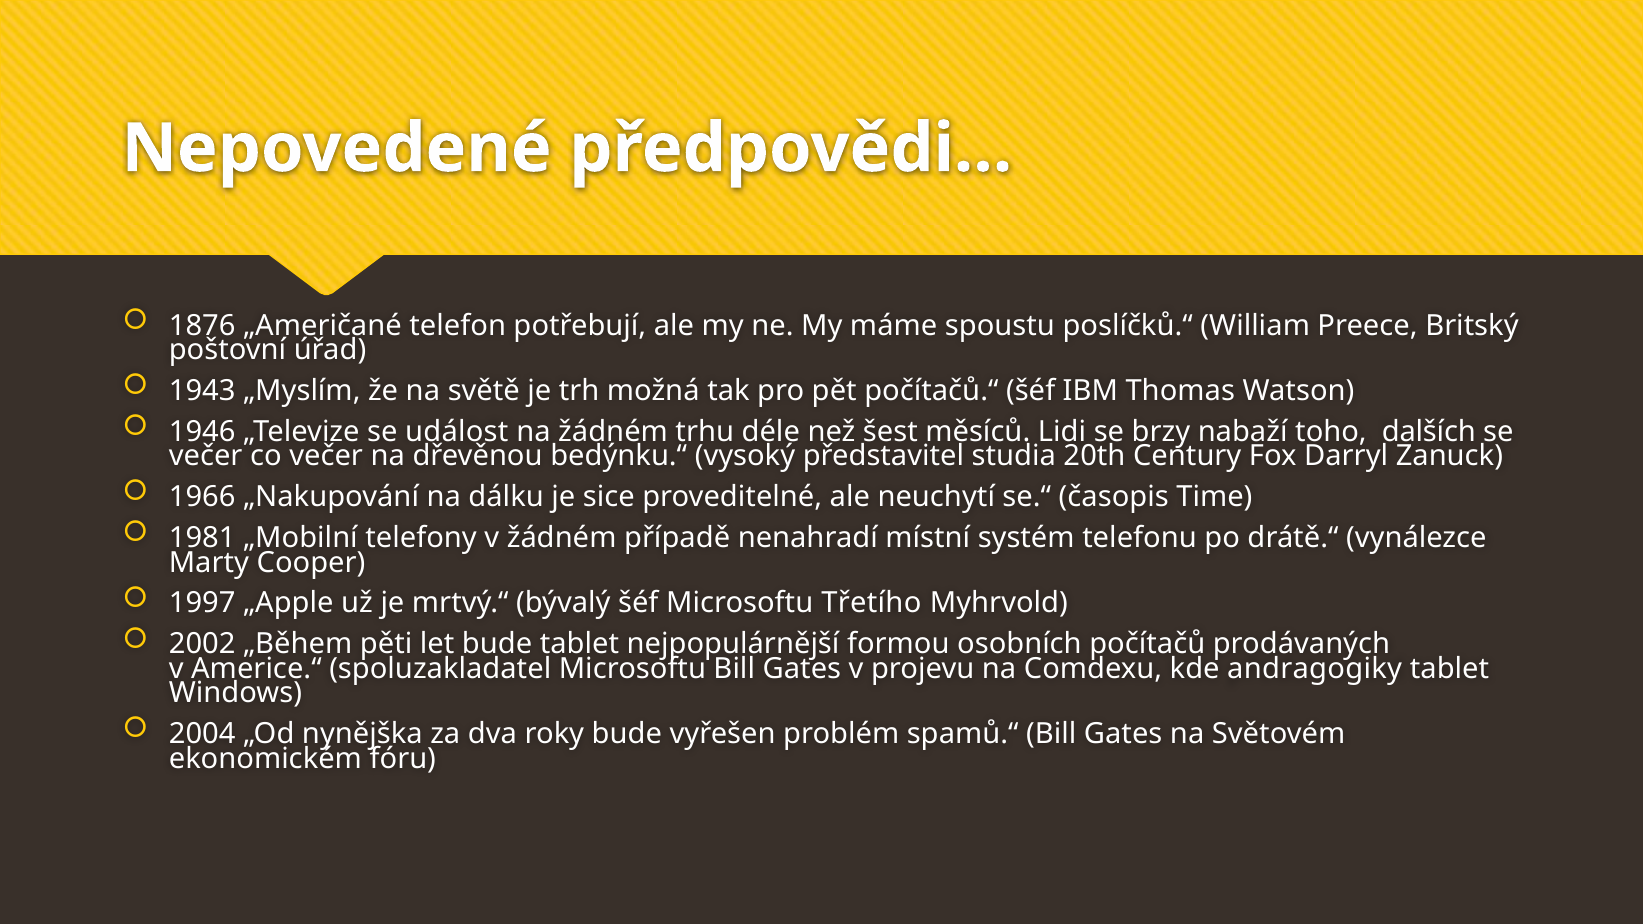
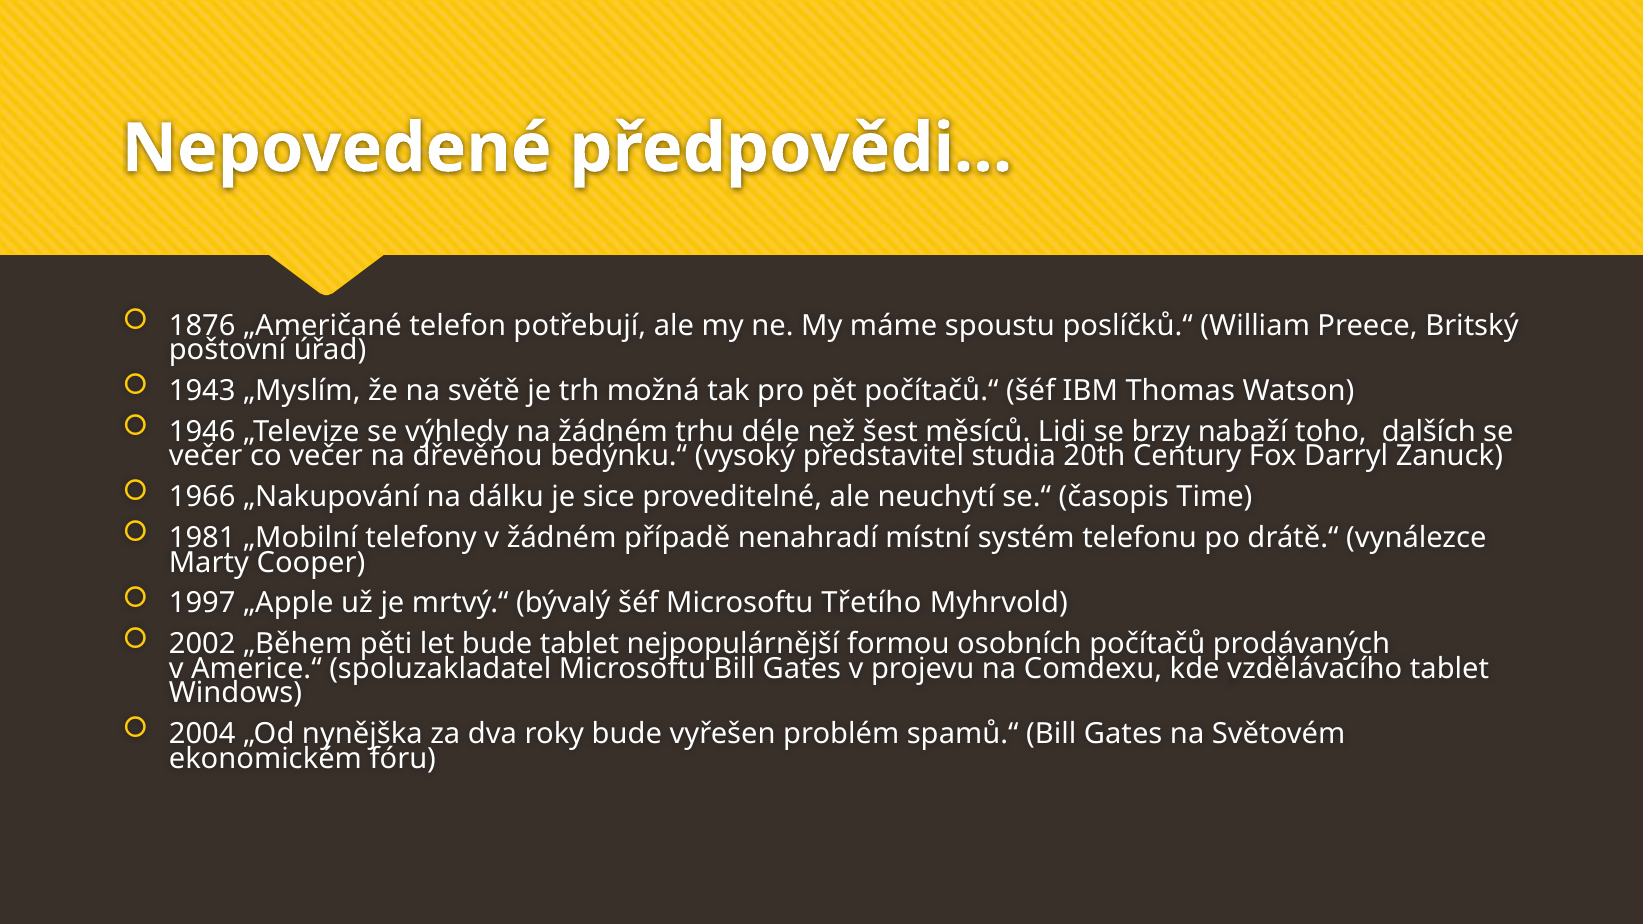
událost: událost -> výhledy
andragogiky: andragogiky -> vzdělávacího
